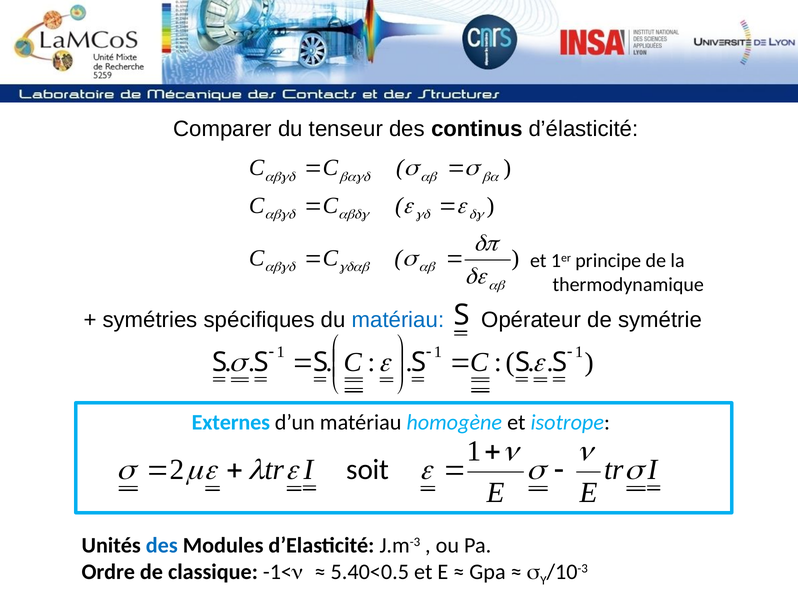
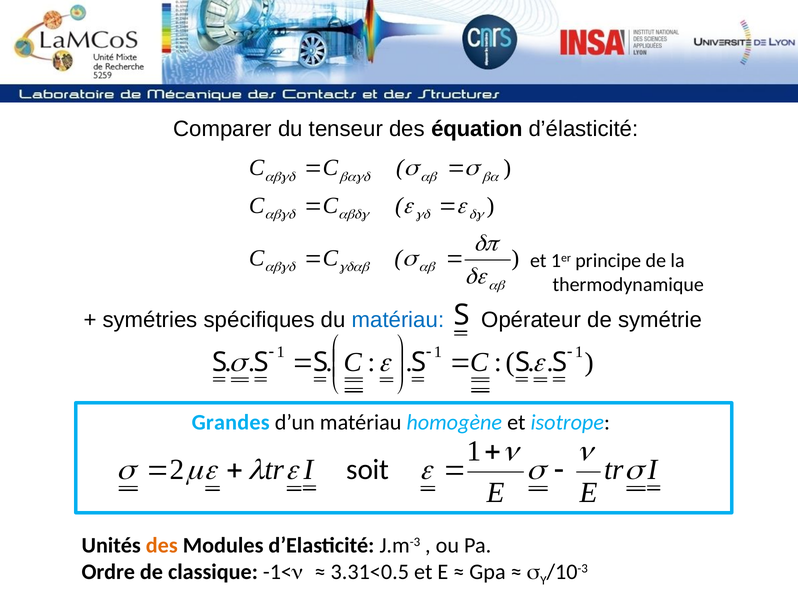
continus: continus -> équation
Externes: Externes -> Grandes
des at (162, 546) colour: blue -> orange
5.40<0.5: 5.40<0.5 -> 3.31<0.5
